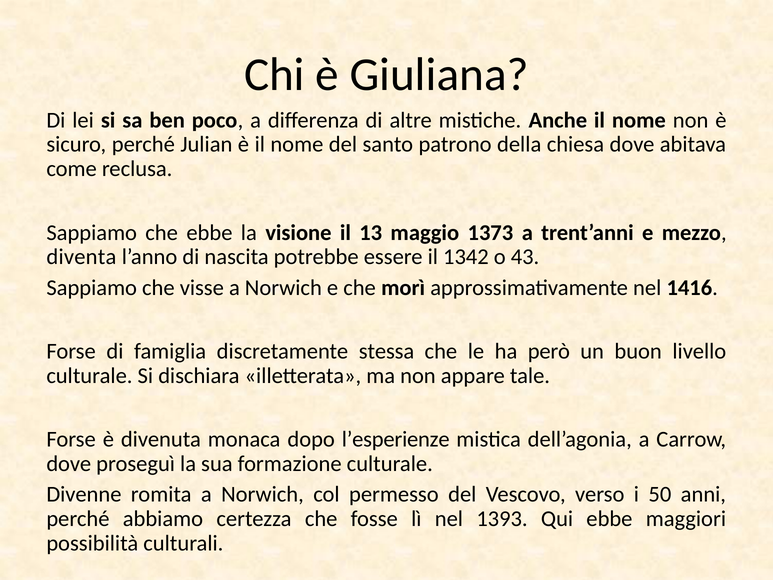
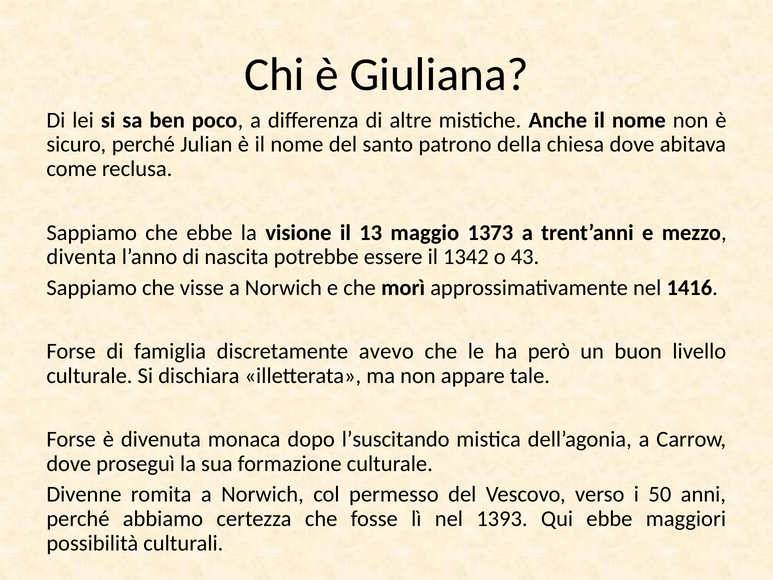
stessa: stessa -> avevo
l’esperienze: l’esperienze -> l’suscitando
